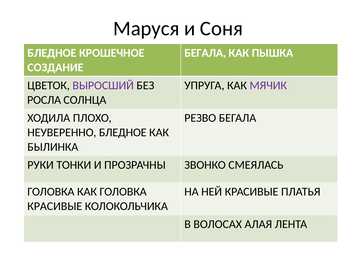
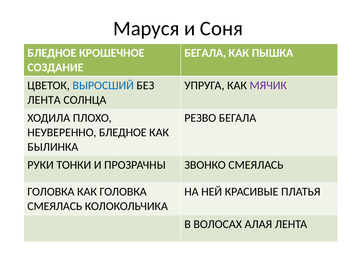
ВЫРОСШИЙ colour: purple -> blue
РОСЛА at (44, 100): РОСЛА -> ЛЕНТА
КРАСИВЫЕ at (55, 206): КРАСИВЫЕ -> СМЕЯЛАСЬ
